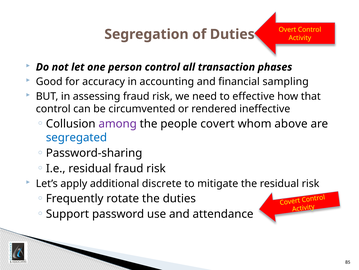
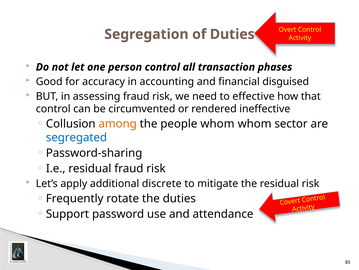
sampling: sampling -> disguised
among colour: purple -> orange
people covert: covert -> whom
above: above -> sector
